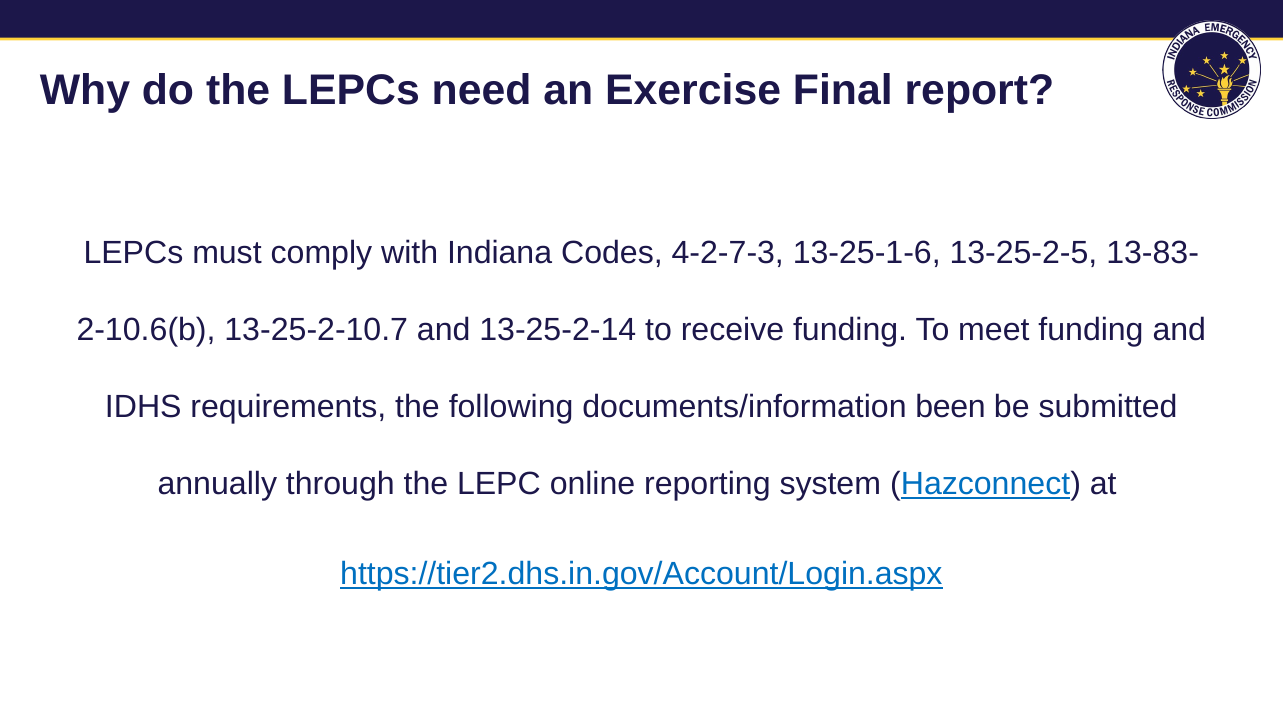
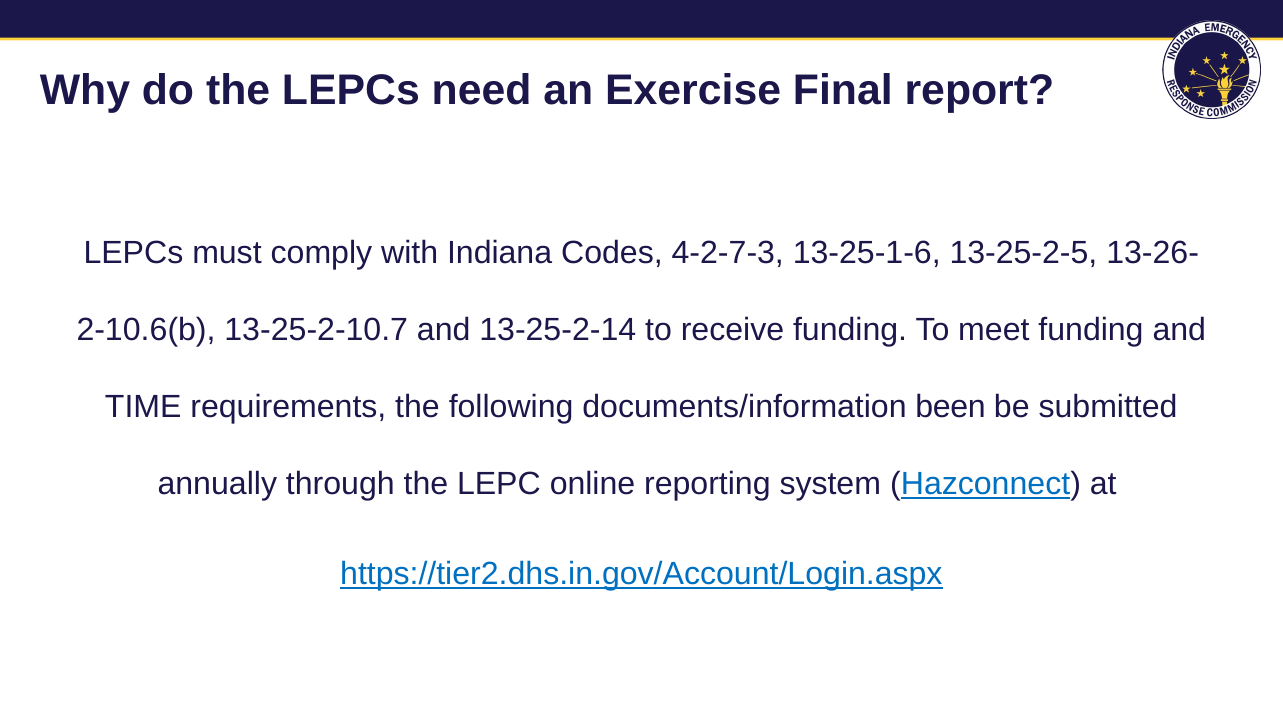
13-83-: 13-83- -> 13-26-
IDHS: IDHS -> TIME
